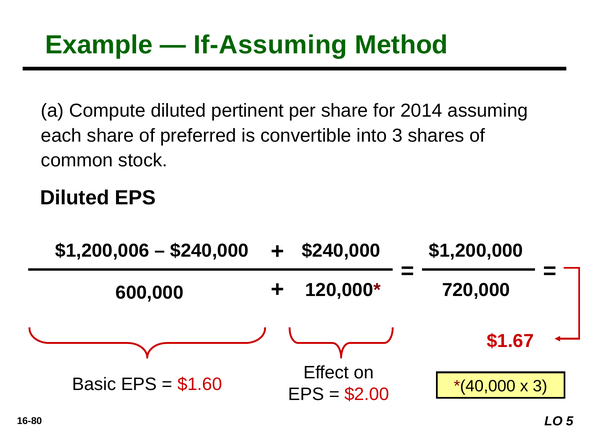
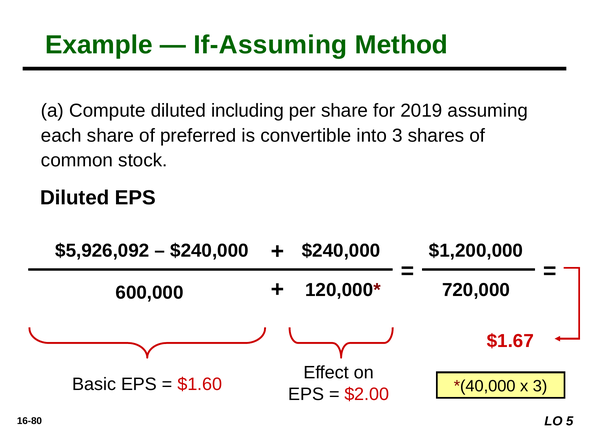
pertinent: pertinent -> including
2014: 2014 -> 2019
$1,200,006: $1,200,006 -> $5,926,092
